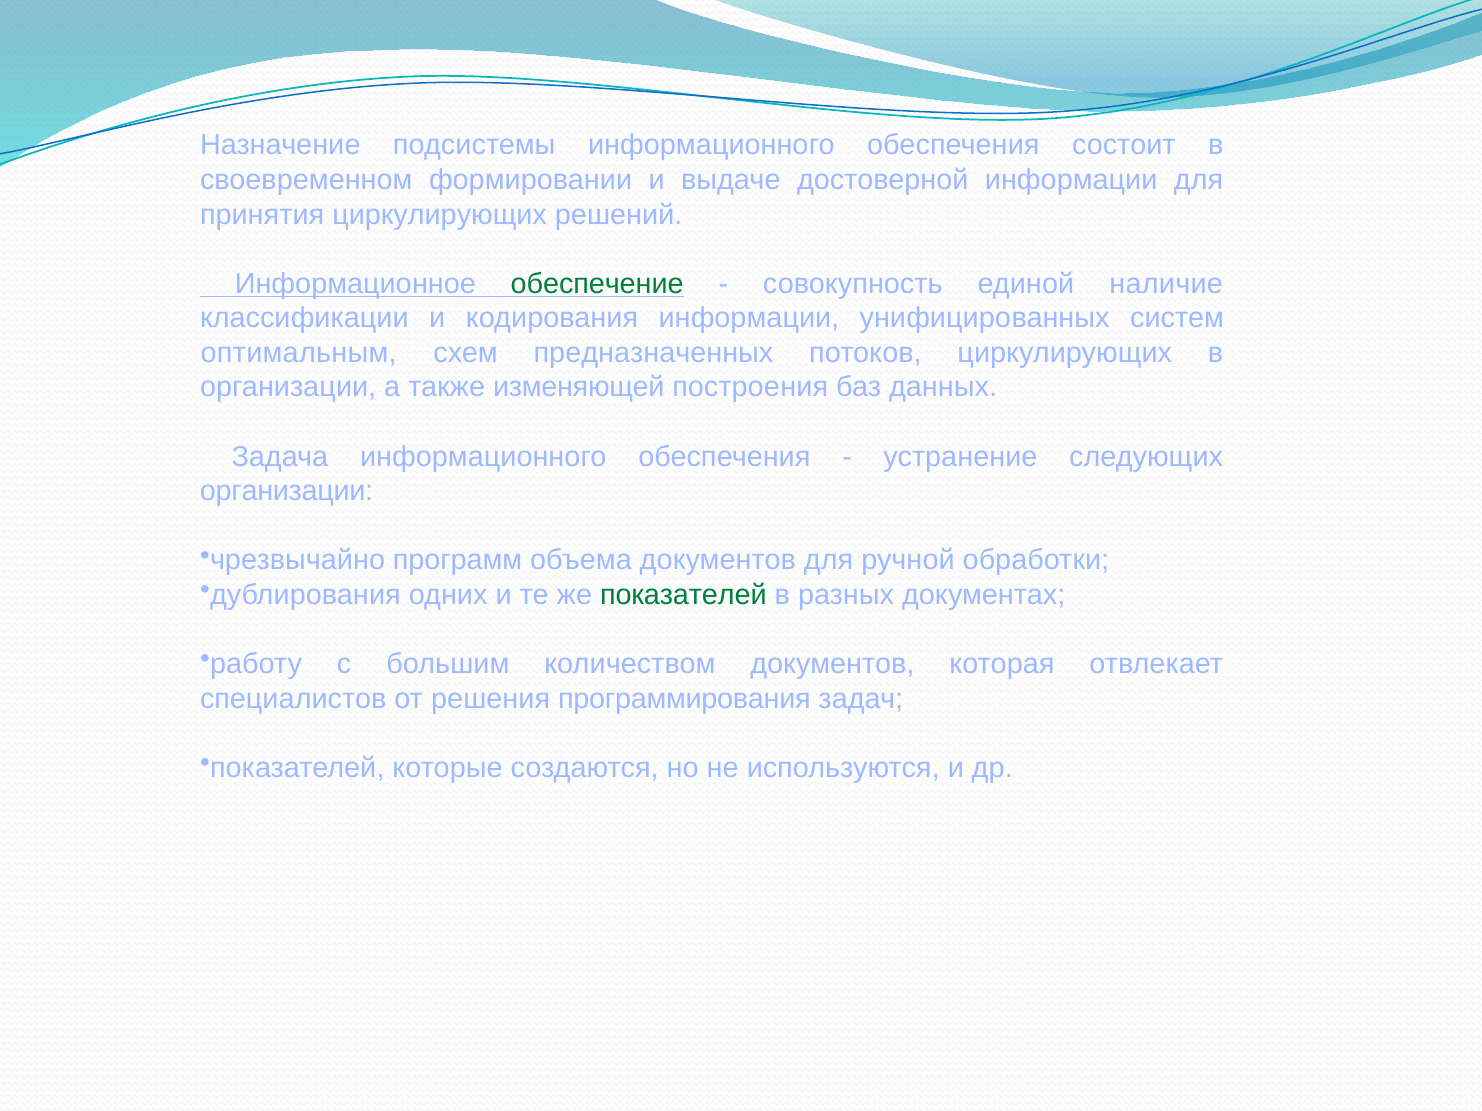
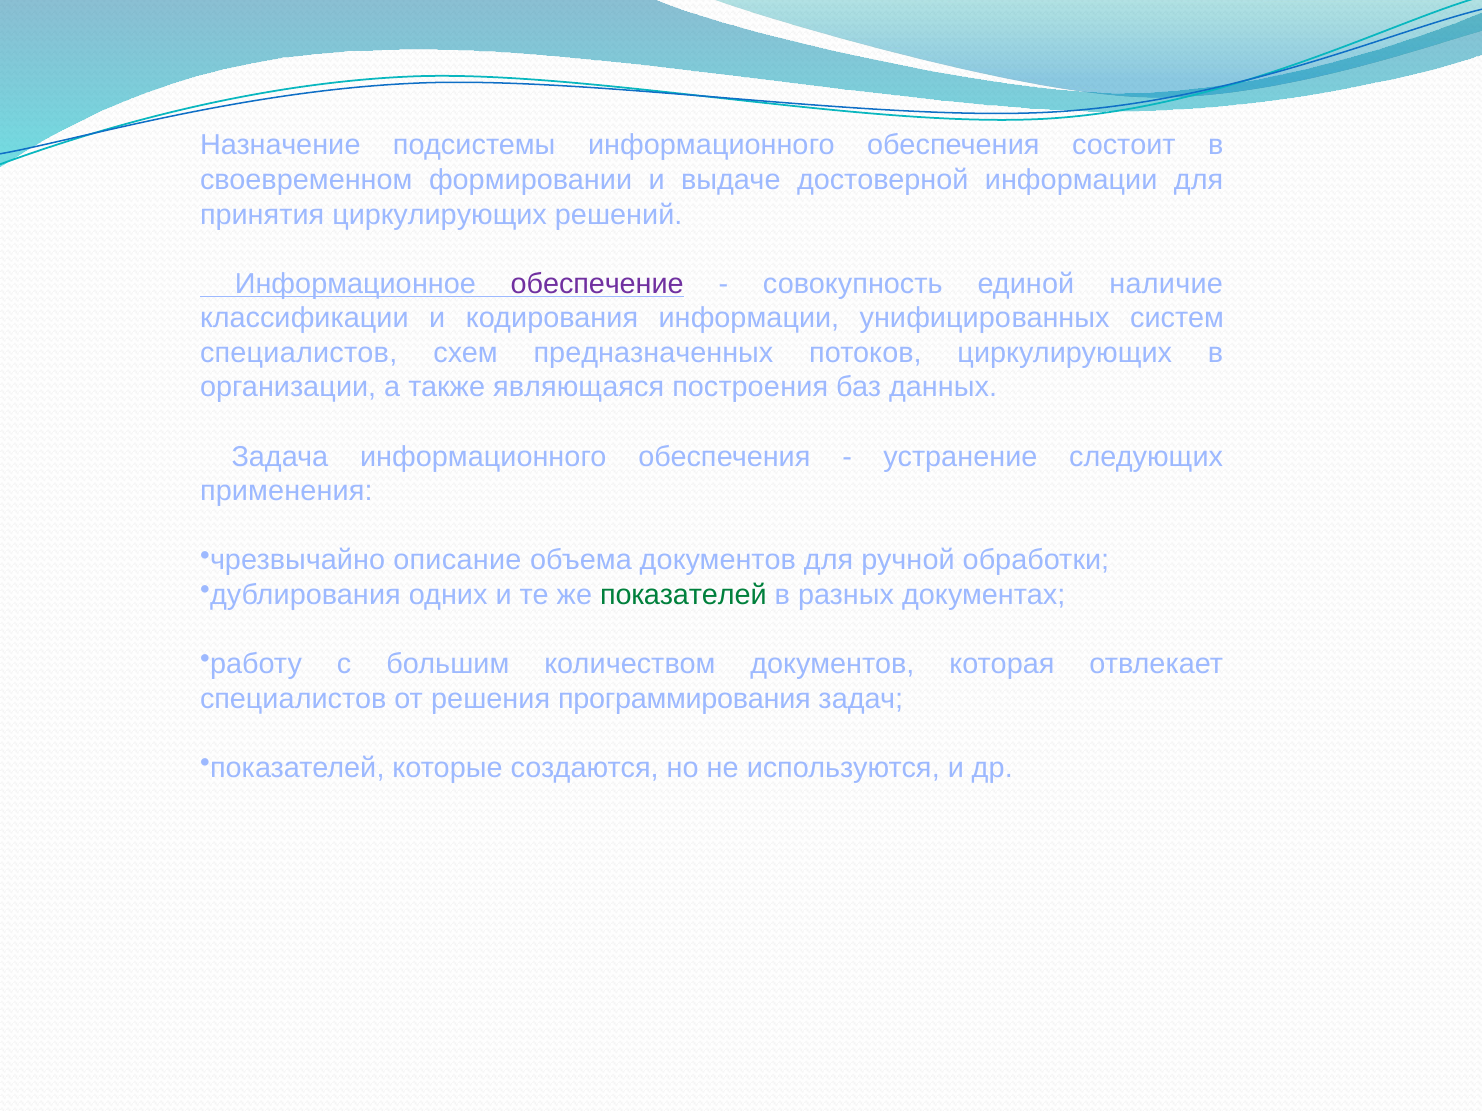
обеспечение colour: green -> purple
оптимальным at (299, 353): оптимальным -> специалистов
изменяющей: изменяющей -> являющаяся
организации at (286, 491): организации -> применения
программ: программ -> описание
